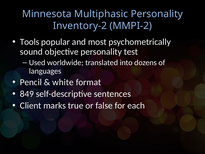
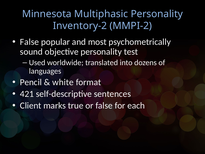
Tools at (30, 42): Tools -> False
849: 849 -> 421
